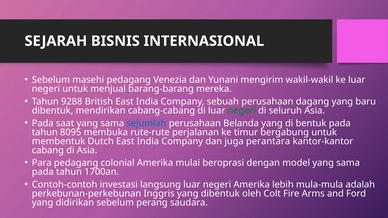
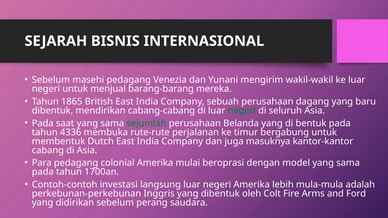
9288: 9288 -> 1865
sejumlah colour: blue -> green
8095: 8095 -> 4336
perantara: perantara -> masuknya
